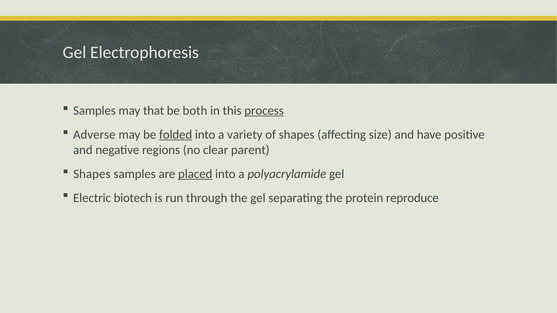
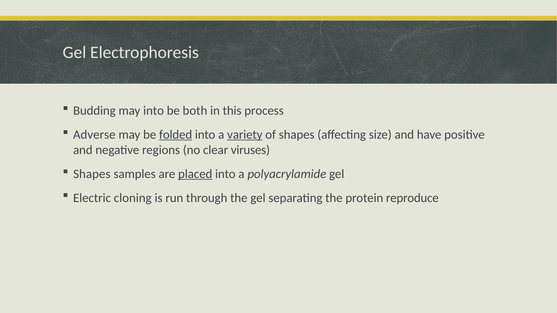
Samples at (94, 111): Samples -> Budding
may that: that -> into
process underline: present -> none
variety underline: none -> present
parent: parent -> viruses
biotech: biotech -> cloning
